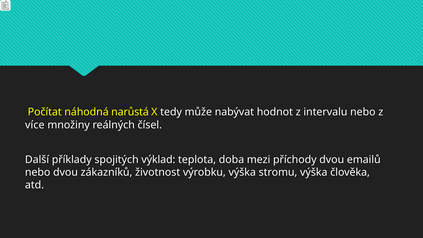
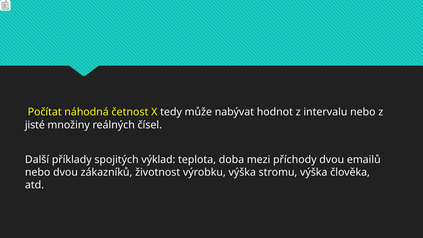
narůstá: narůstá -> četnost
více: více -> jisté
